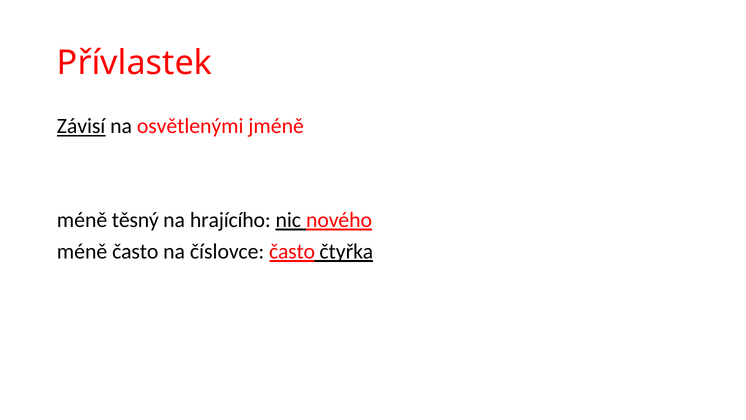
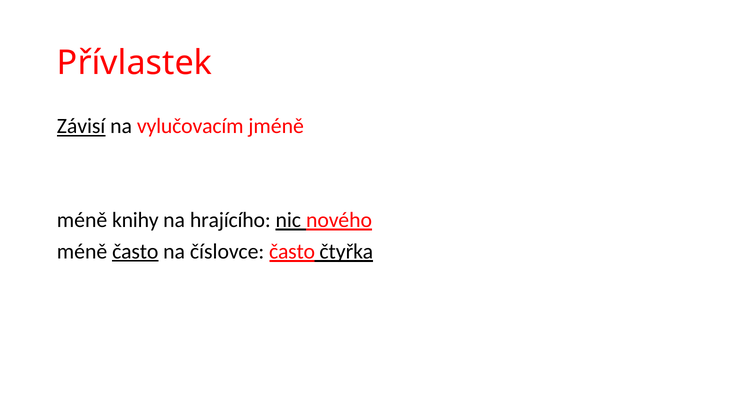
osvětlenými: osvětlenými -> vylučovacím
těsný: těsný -> knihy
často at (135, 251) underline: none -> present
